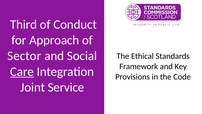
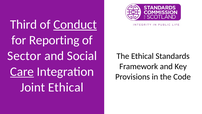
Conduct underline: none -> present
Approach: Approach -> Reporting
Joint Service: Service -> Ethical
